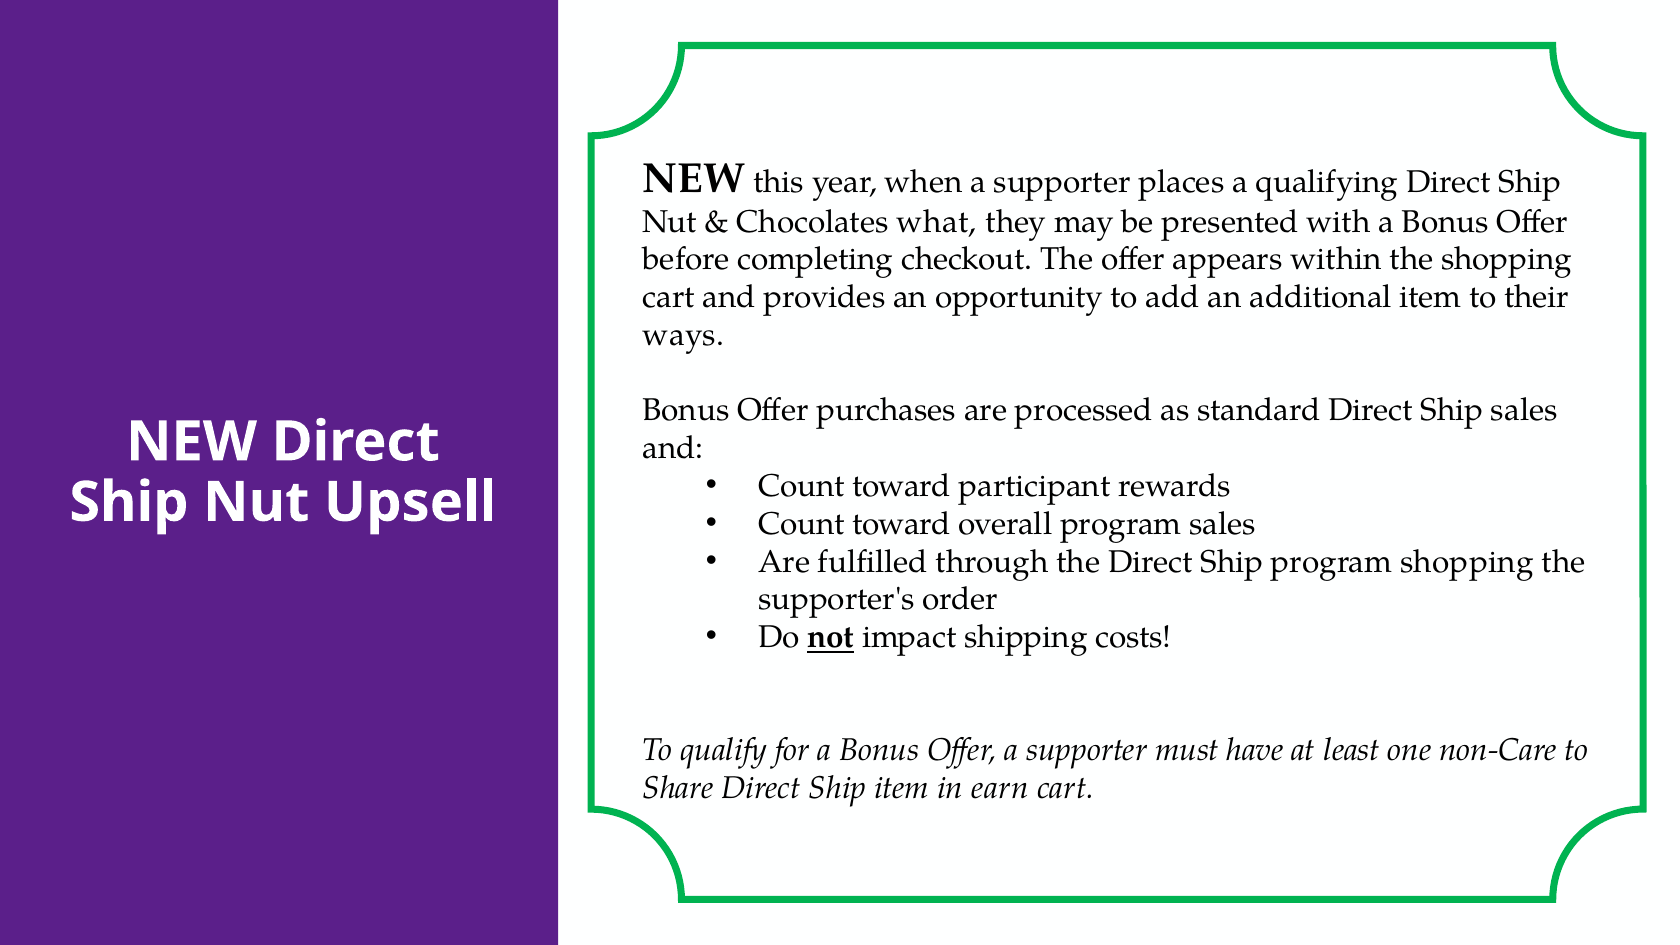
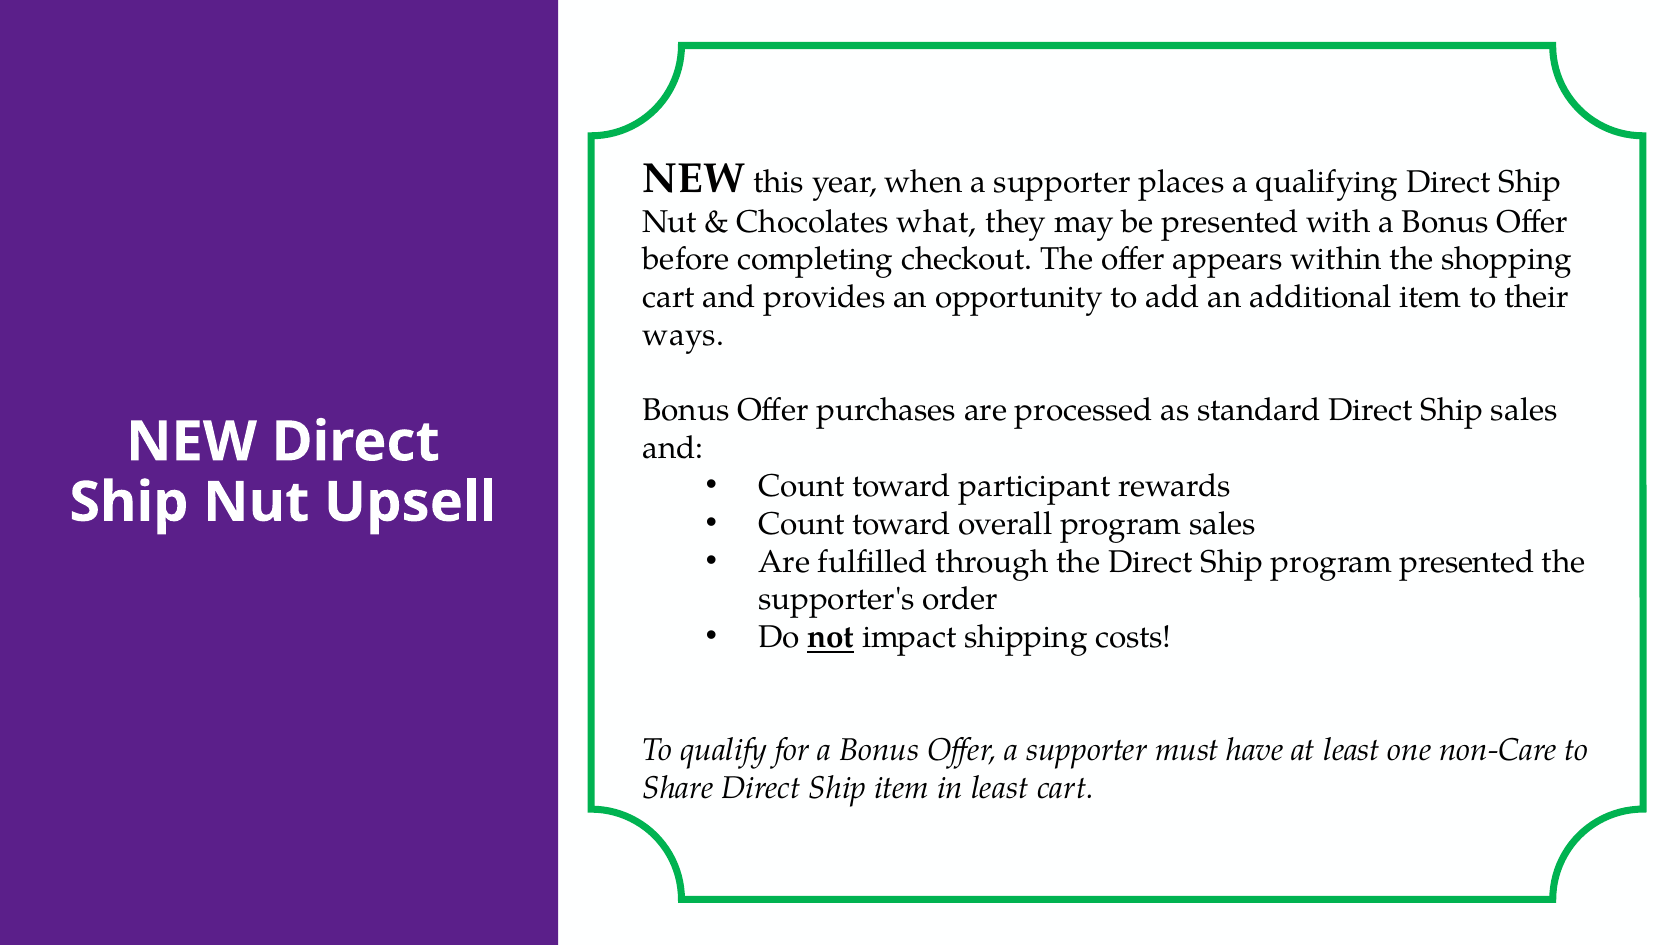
program shopping: shopping -> presented
in earn: earn -> least
